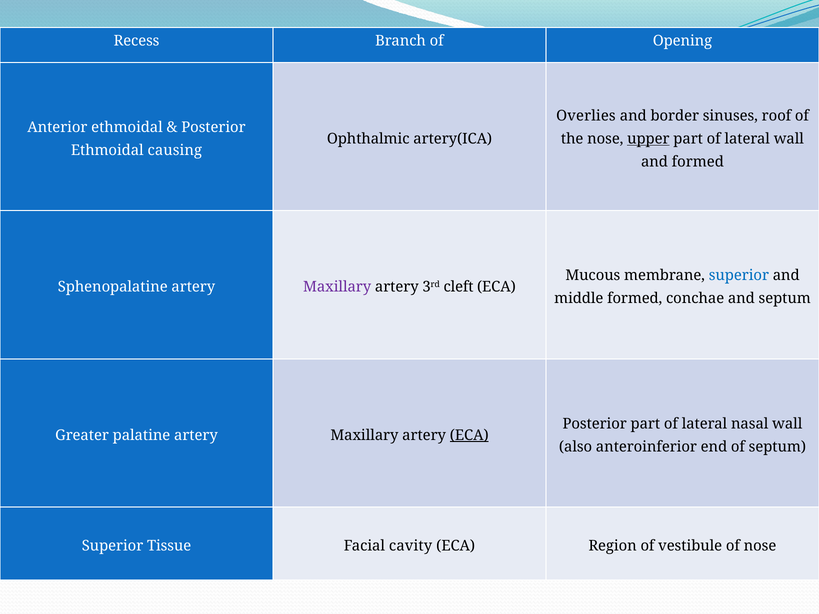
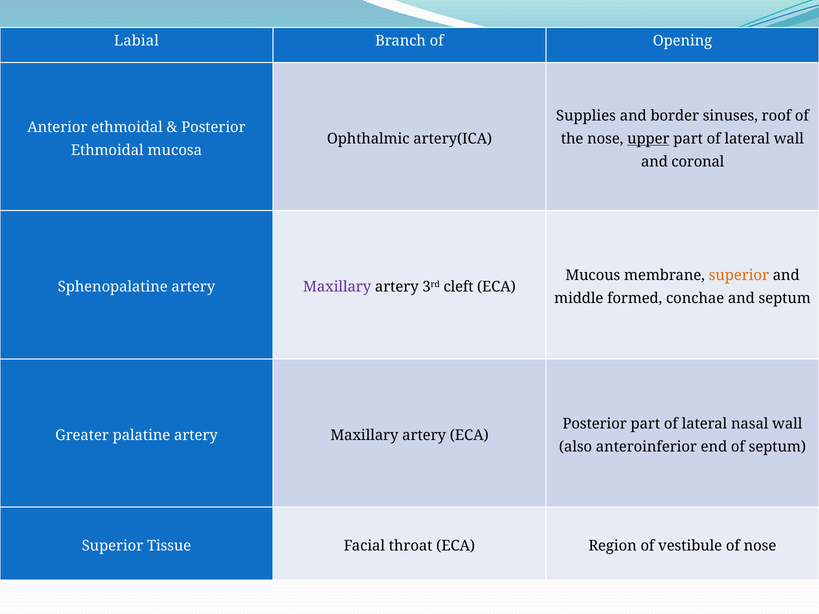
Recess: Recess -> Labial
Overlies: Overlies -> Supplies
causing: causing -> mucosa
and formed: formed -> coronal
superior at (739, 276) colour: blue -> orange
ECA at (469, 435) underline: present -> none
cavity: cavity -> throat
